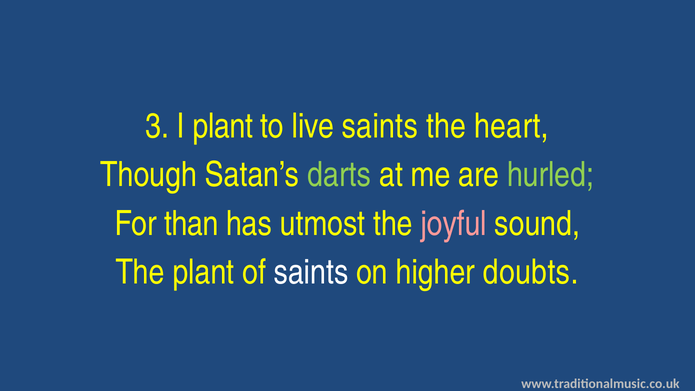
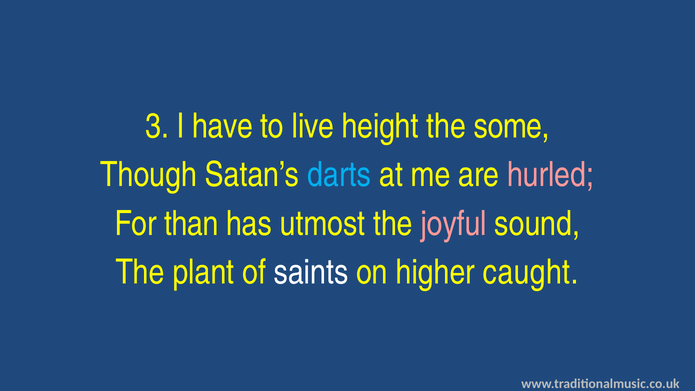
I plant: plant -> have
live saints: saints -> height
heart: heart -> some
darts colour: light green -> light blue
hurled colour: light green -> pink
doubts: doubts -> caught
